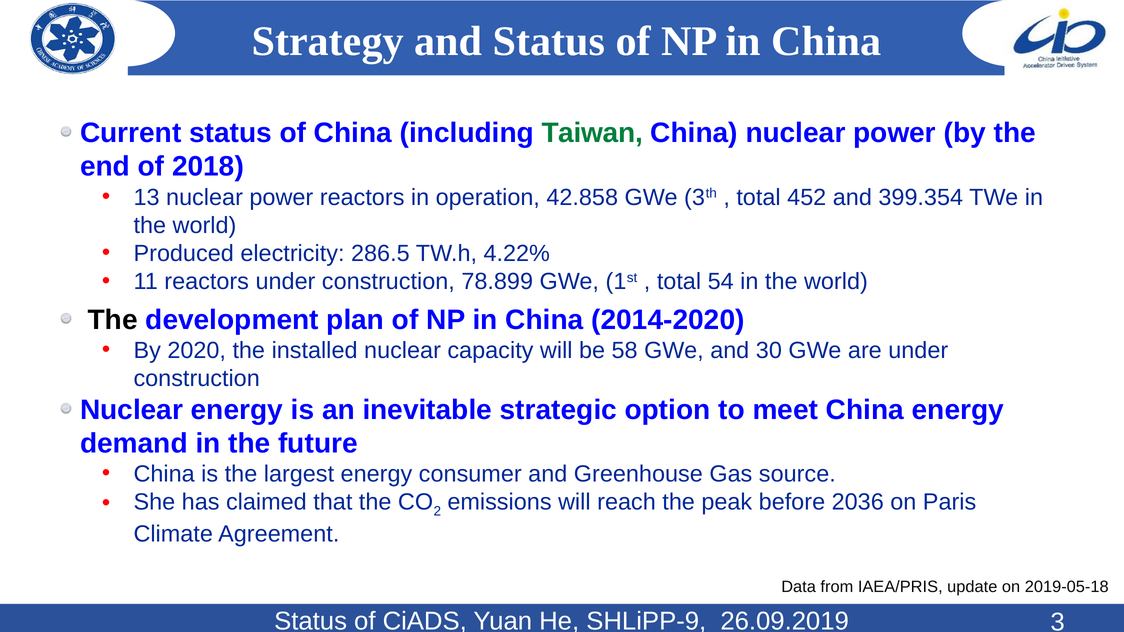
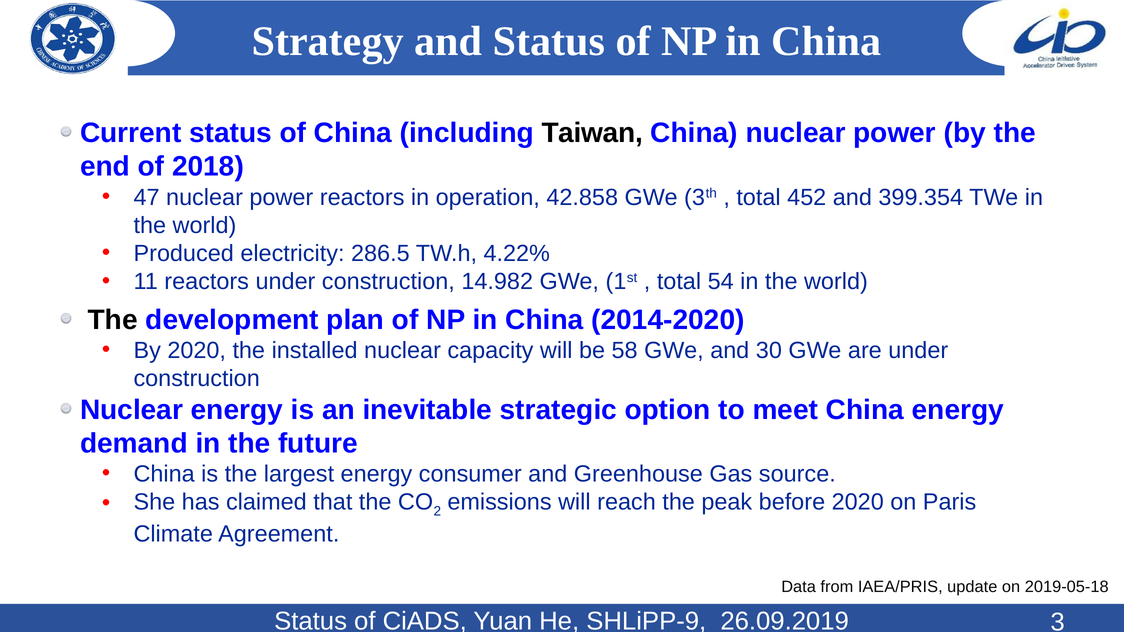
Taiwan colour: green -> black
13: 13 -> 47
78.899: 78.899 -> 14.982
before 2036: 2036 -> 2020
